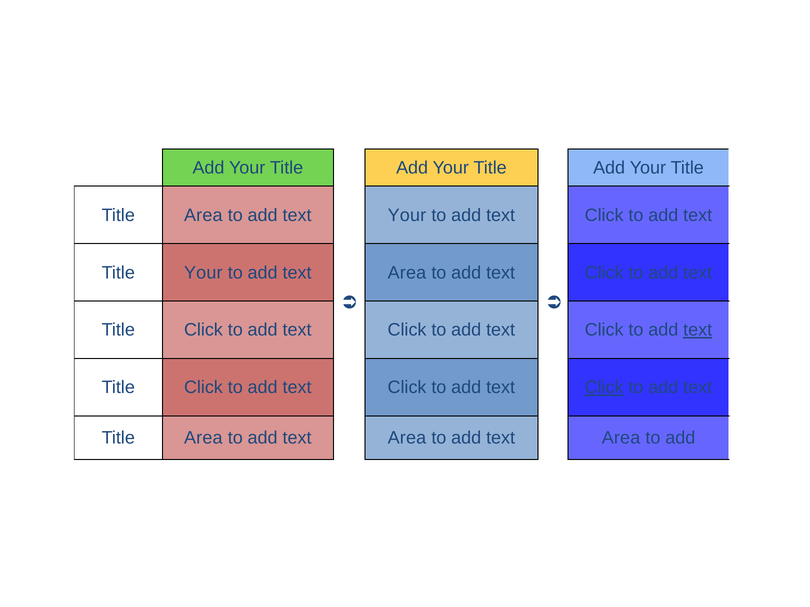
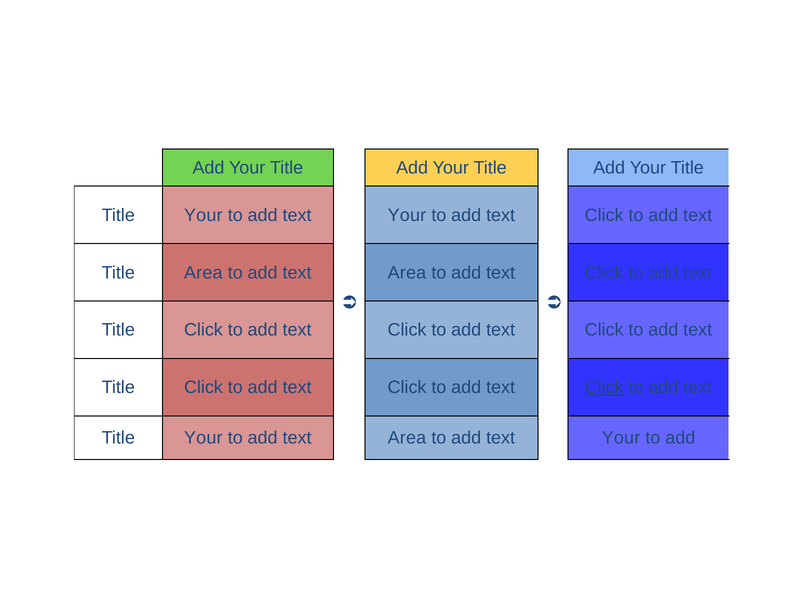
Area at (203, 215): Area -> Your
Title Your: Your -> Area
text at (698, 330) underline: present -> none
Area at (203, 438): Area -> Your
Area at (621, 438): Area -> Your
